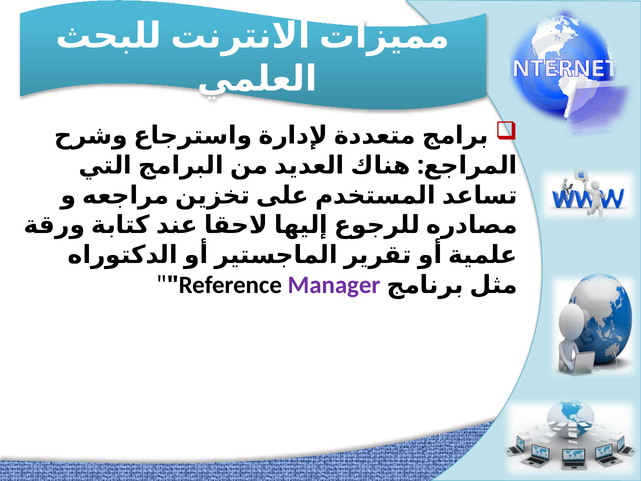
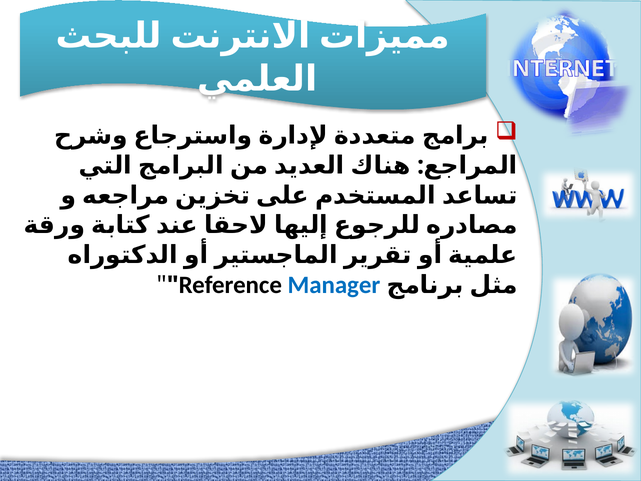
Manager colour: purple -> blue
